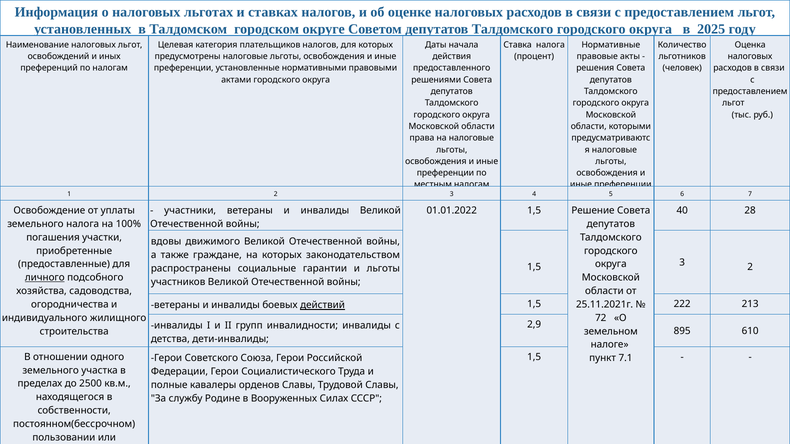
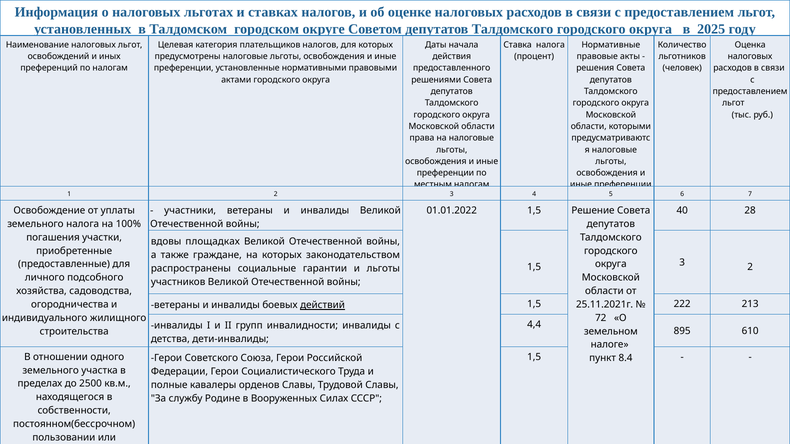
движимого: движимого -> площадках
личного underline: present -> none
2,9: 2,9 -> 4,4
7.1: 7.1 -> 8.4
